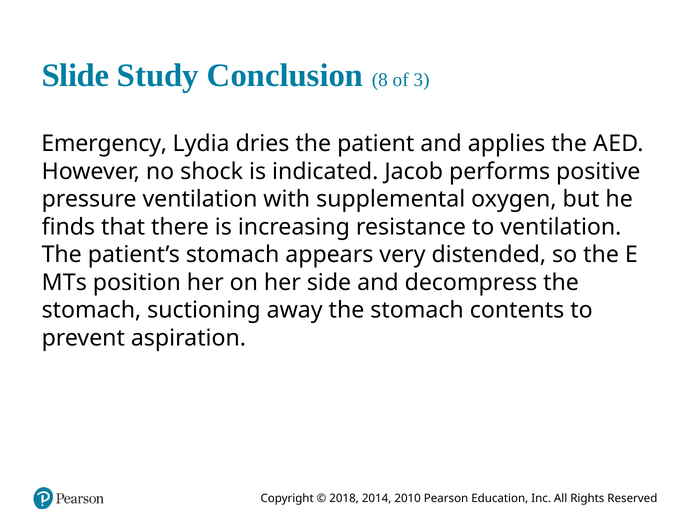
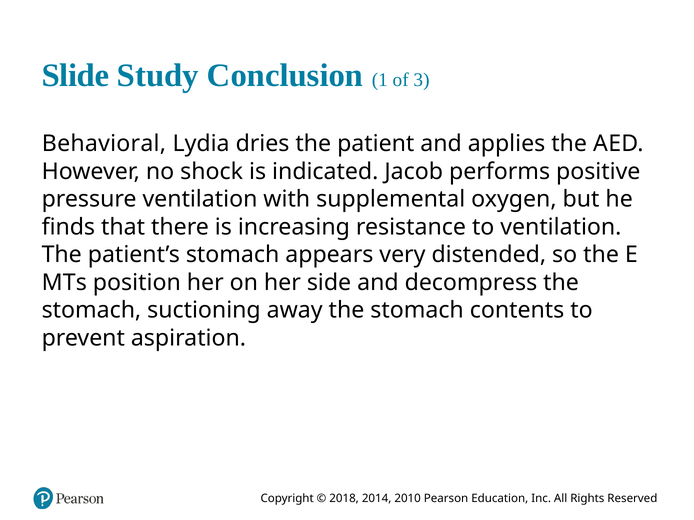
8: 8 -> 1
Emergency: Emergency -> Behavioral
